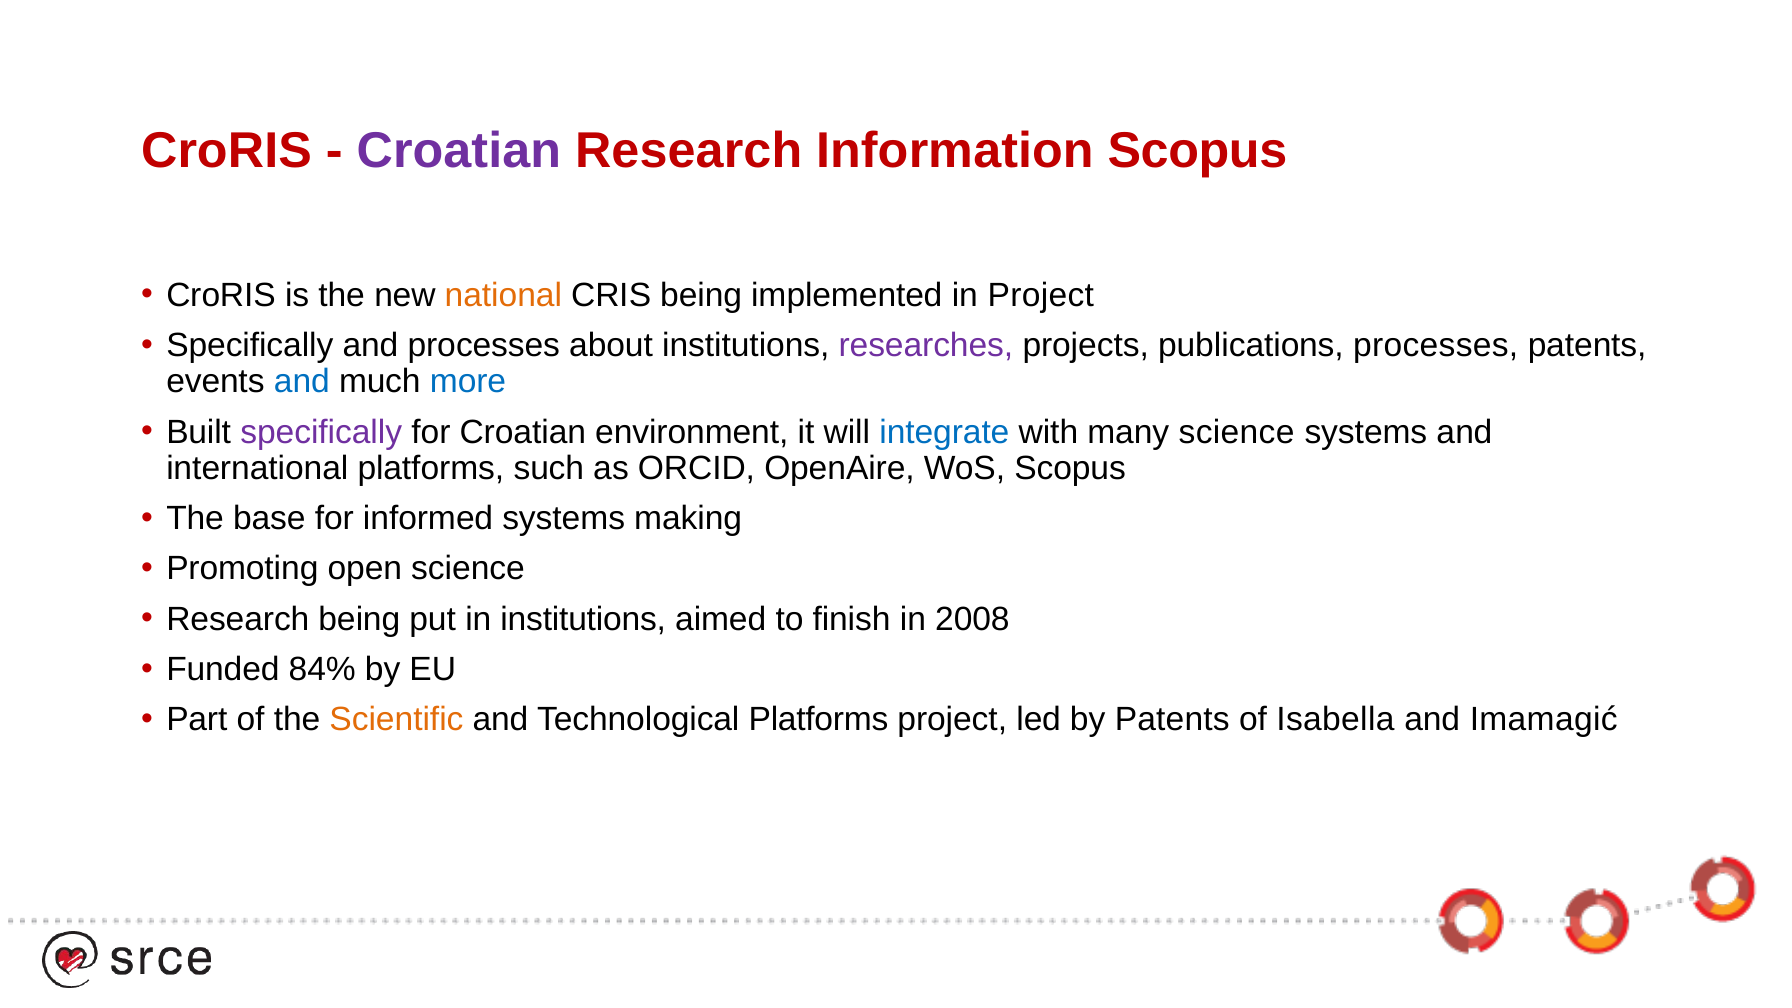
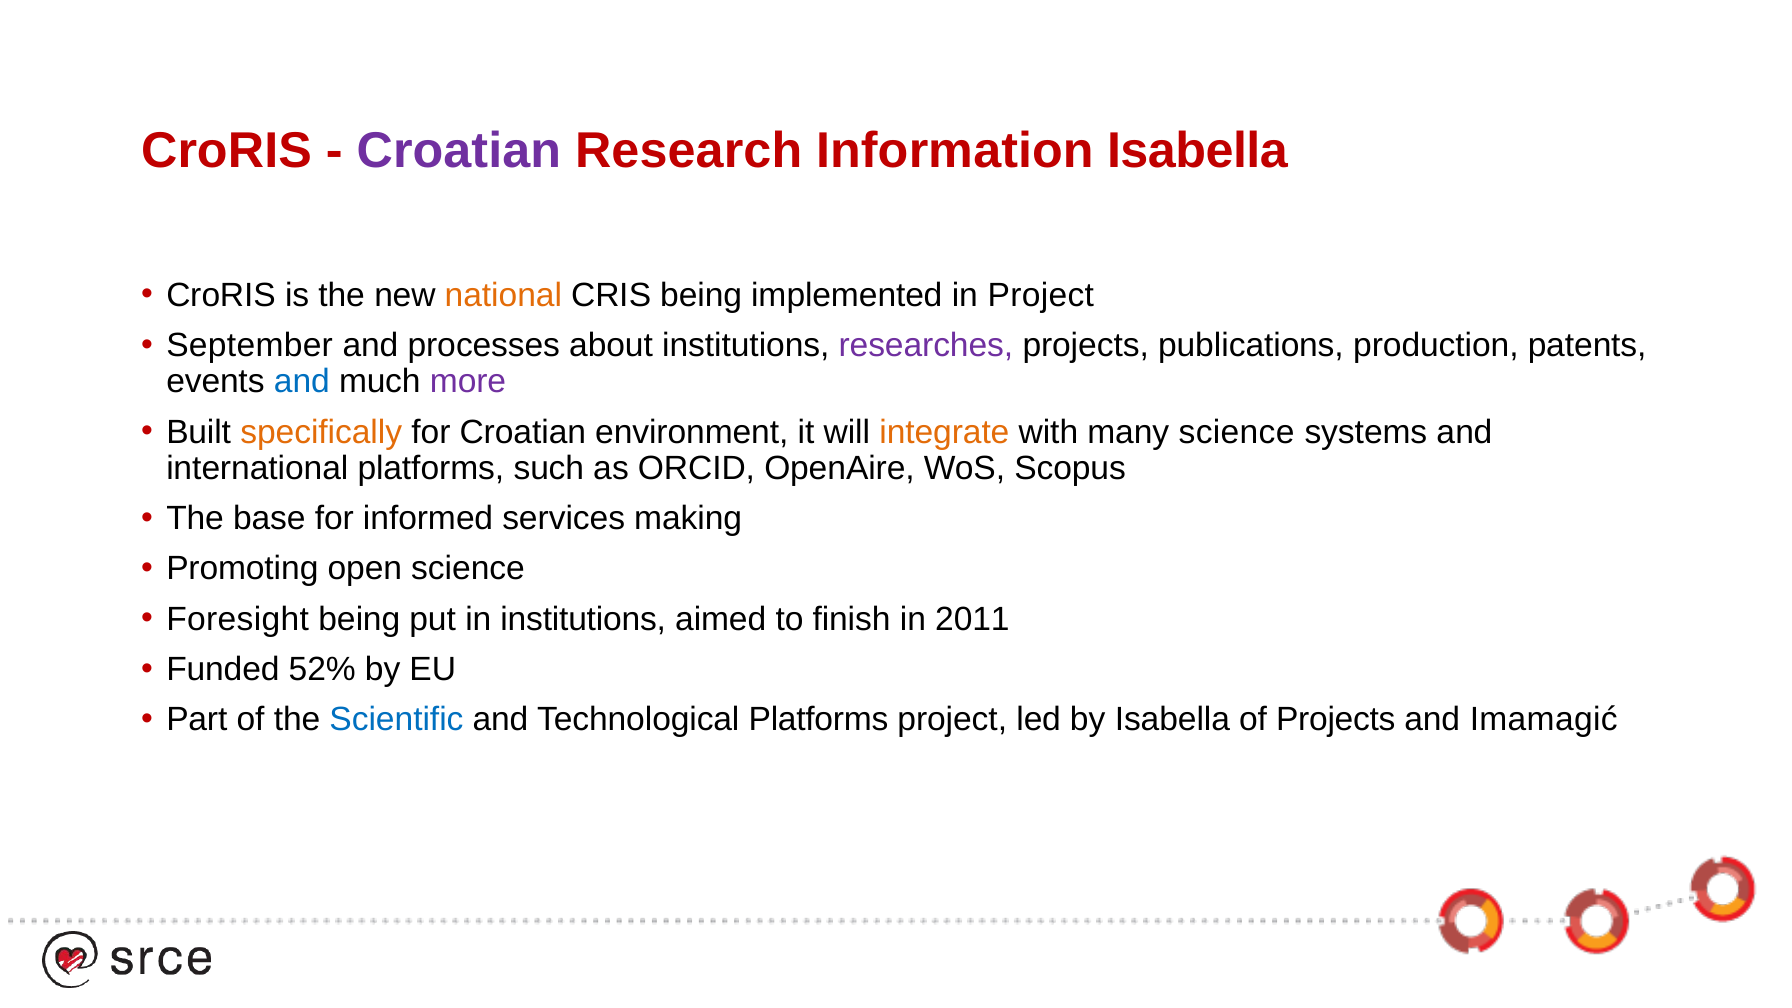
Information Scopus: Scopus -> Isabella
Specifically at (250, 345): Specifically -> September
publications processes: processes -> production
more colour: blue -> purple
specifically at (321, 432) colour: purple -> orange
integrate colour: blue -> orange
informed systems: systems -> services
Research at (238, 619): Research -> Foresight
2008: 2008 -> 2011
84%: 84% -> 52%
Scientific colour: orange -> blue
by Patents: Patents -> Isabella
of Isabella: Isabella -> Projects
